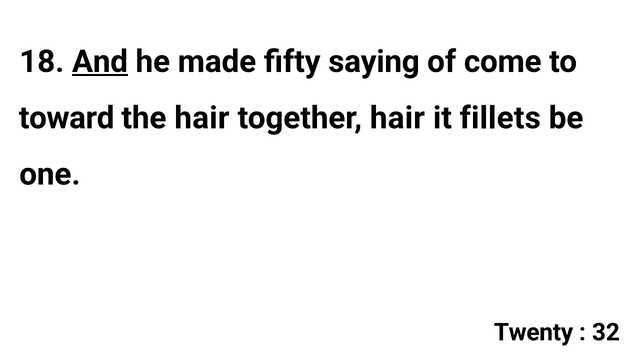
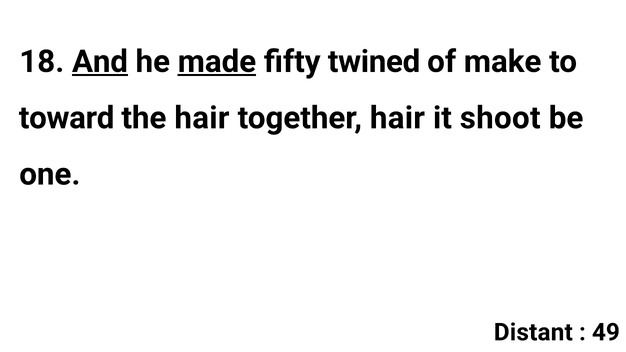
made underline: none -> present
saying: saying -> twined
come: come -> make
fillets: fillets -> shoot
Twenty: Twenty -> Distant
32: 32 -> 49
